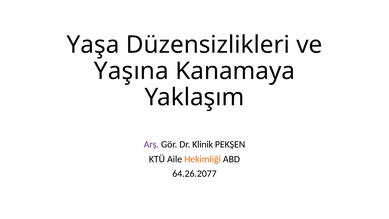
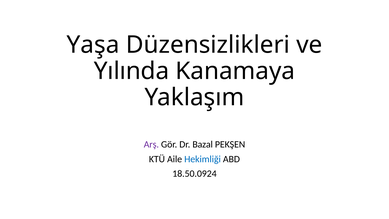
Yaşına: Yaşına -> Yılında
Klinik: Klinik -> Bazal
Hekimliği colour: orange -> blue
64.26.2077: 64.26.2077 -> 18.50.0924
